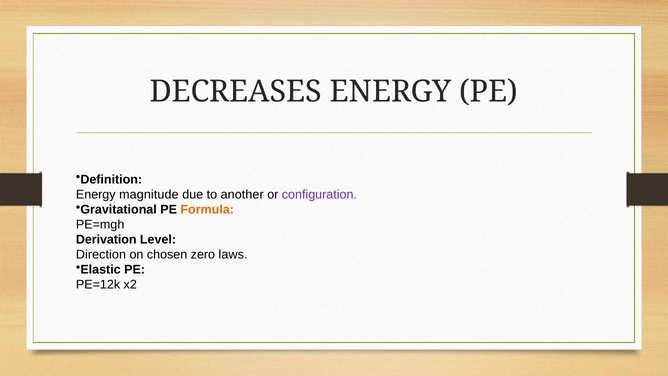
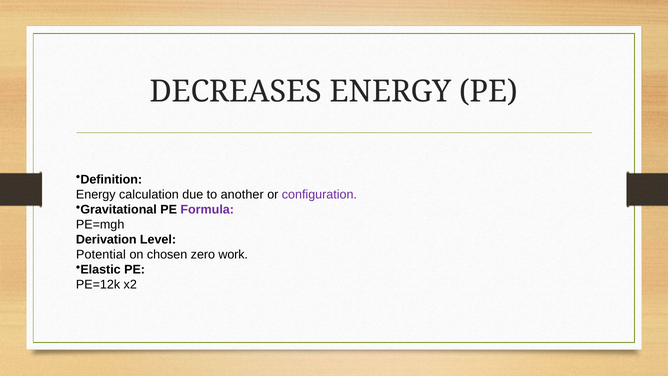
magnitude: magnitude -> calculation
Formula colour: orange -> purple
Direction: Direction -> Potential
laws: laws -> work
